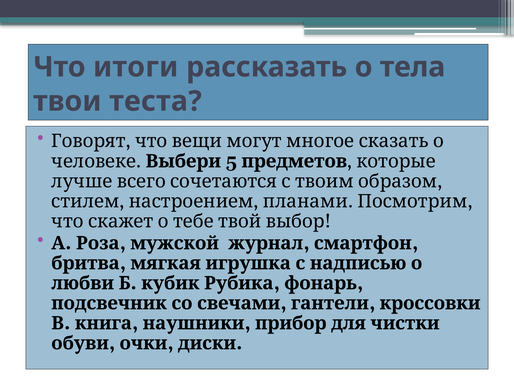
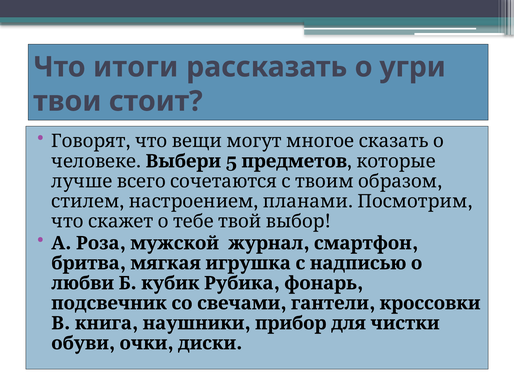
тела: тела -> угри
теста: теста -> стоит
